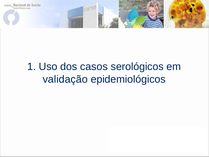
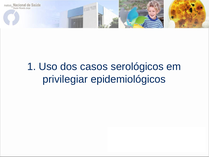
validação: validação -> privilegiar
